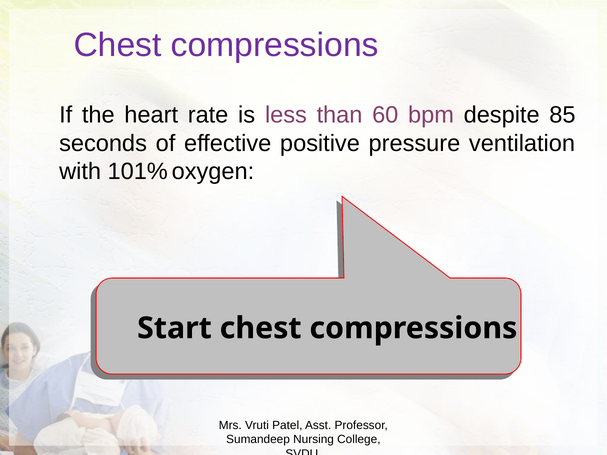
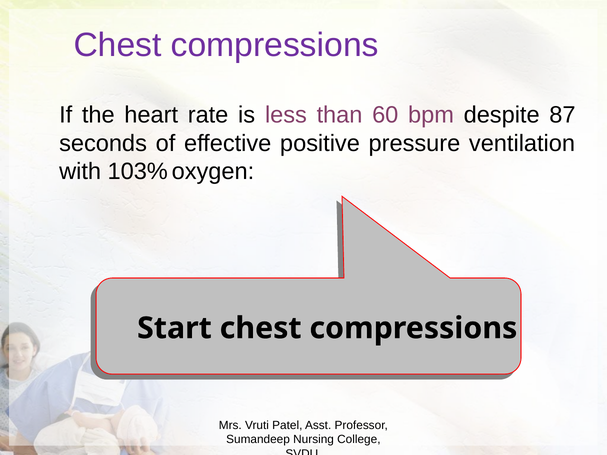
85: 85 -> 87
101%: 101% -> 103%
